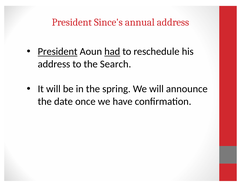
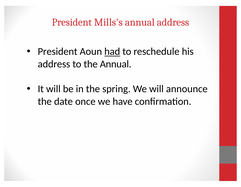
Since's: Since's -> Mills's
President at (58, 51) underline: present -> none
the Search: Search -> Annual
